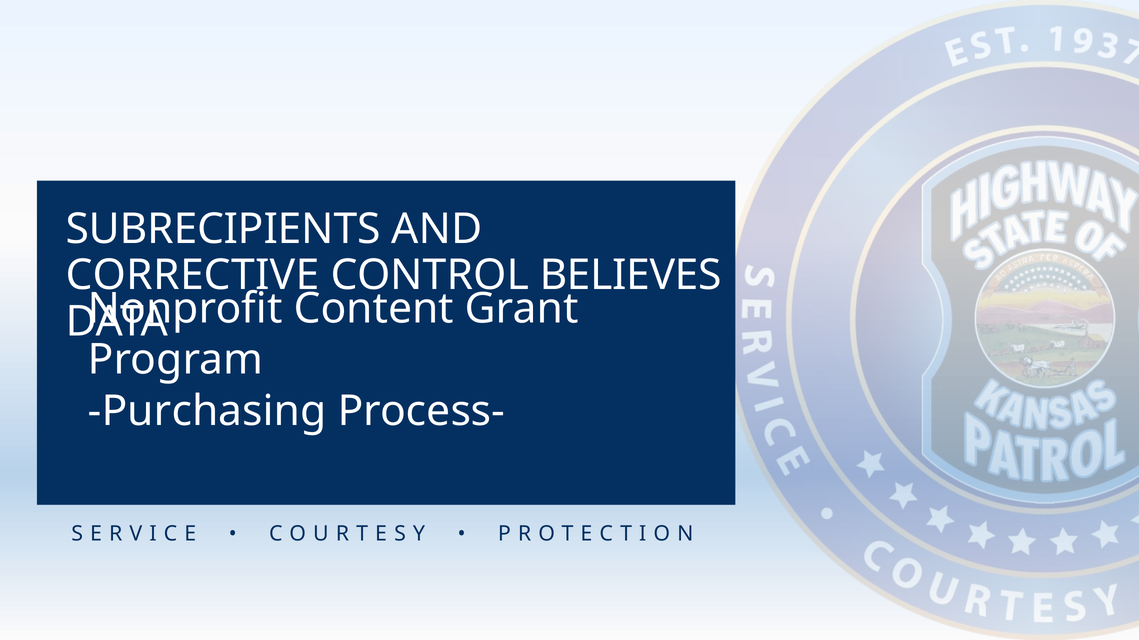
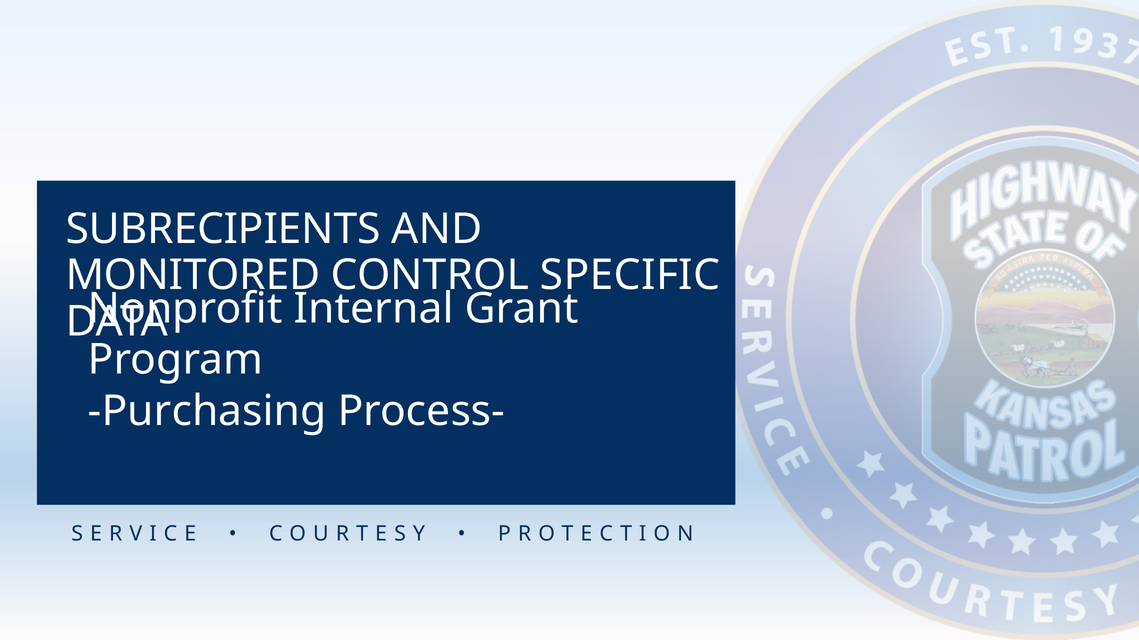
CORRECTIVE: CORRECTIVE -> MONITORED
BELIEVES: BELIEVES -> SPECIFIC
Content: Content -> Internal
